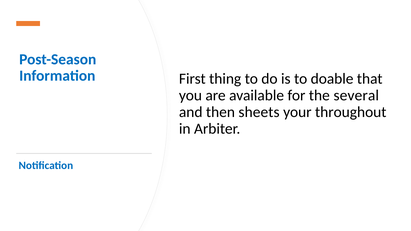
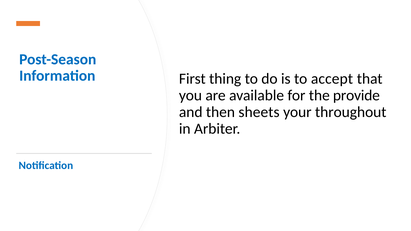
doable: doable -> accept
several: several -> provide
